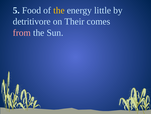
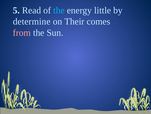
Food: Food -> Read
the at (59, 10) colour: yellow -> light blue
detritivore: detritivore -> determine
